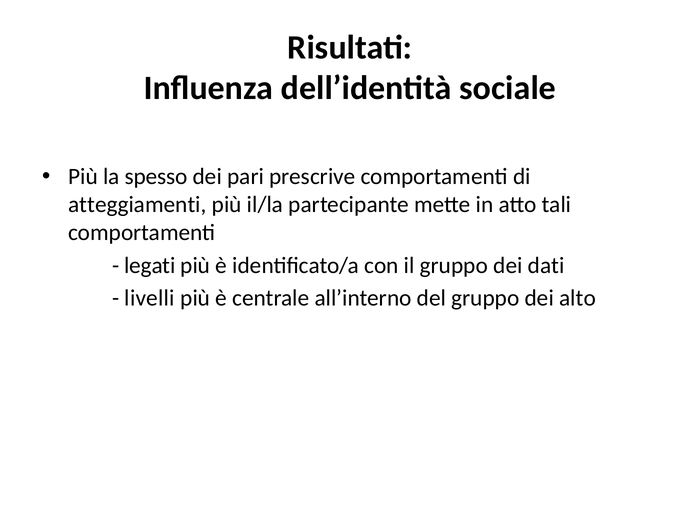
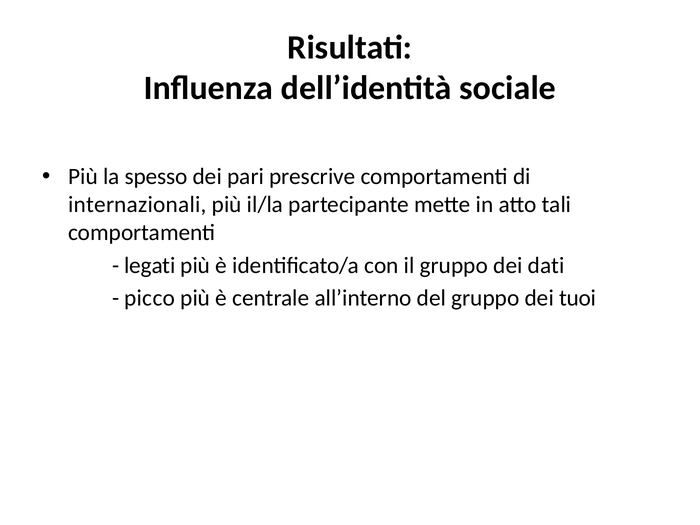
atteggiamenti: atteggiamenti -> internazionali
livelli: livelli -> picco
alto: alto -> tuoi
